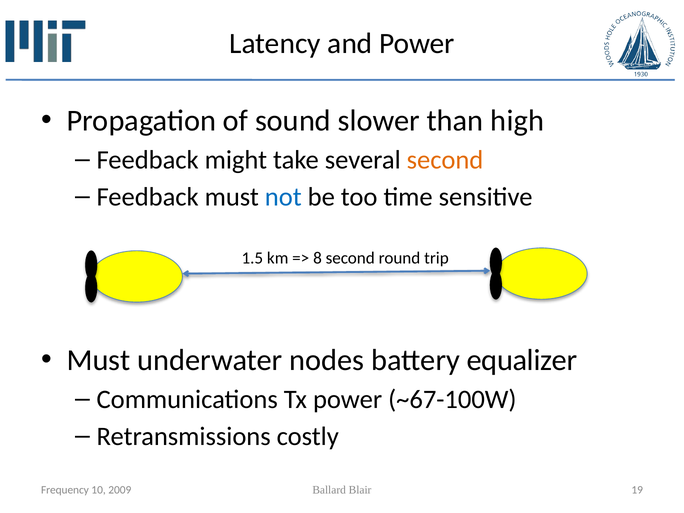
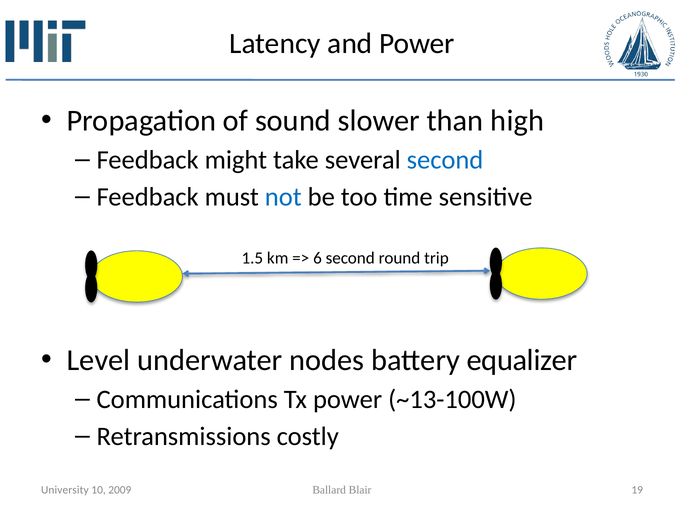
second at (445, 160) colour: orange -> blue
8: 8 -> 6
Must at (99, 360): Must -> Level
~67-100W: ~67-100W -> ~13-100W
Frequency: Frequency -> University
